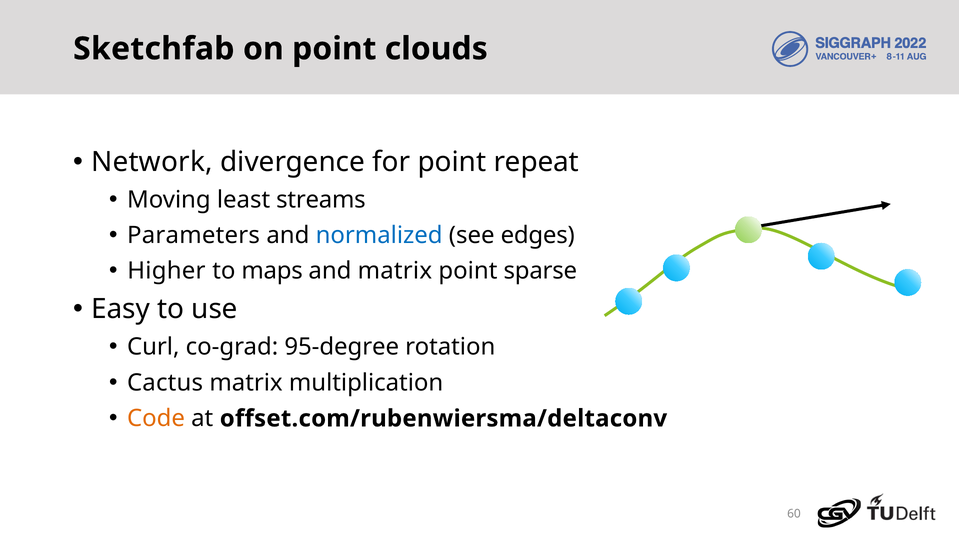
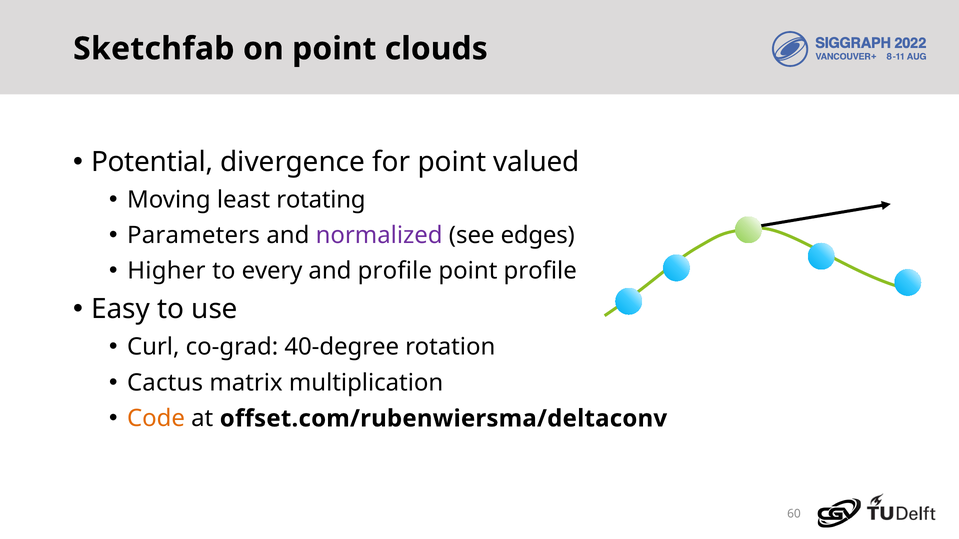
Network: Network -> Potential
repeat: repeat -> valued
streams: streams -> rotating
normalized colour: blue -> purple
maps: maps -> every
and matrix: matrix -> profile
point sparse: sparse -> profile
95-degree: 95-degree -> 40-degree
